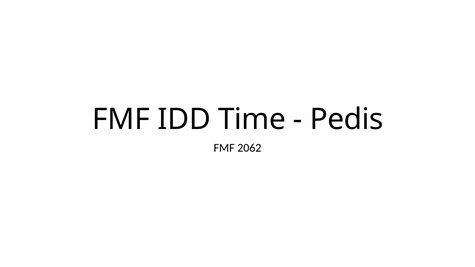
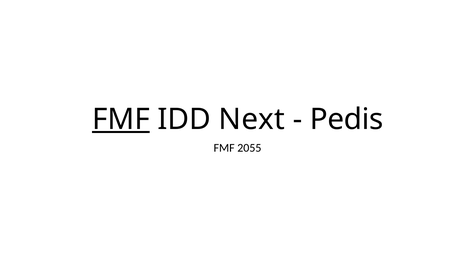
FMF at (121, 119) underline: none -> present
Time: Time -> Next
2062: 2062 -> 2055
